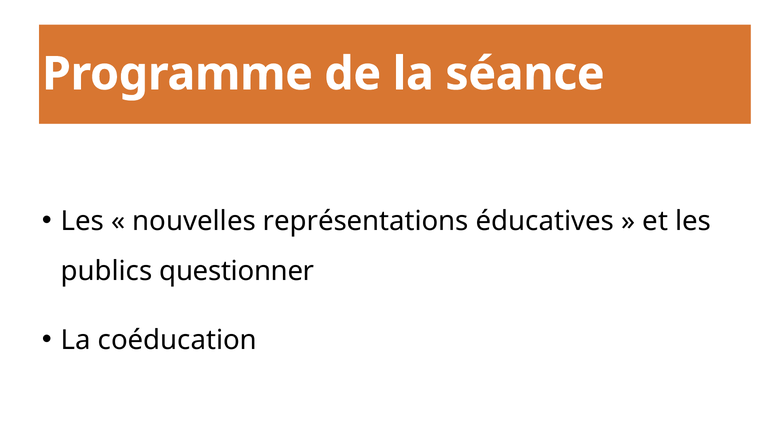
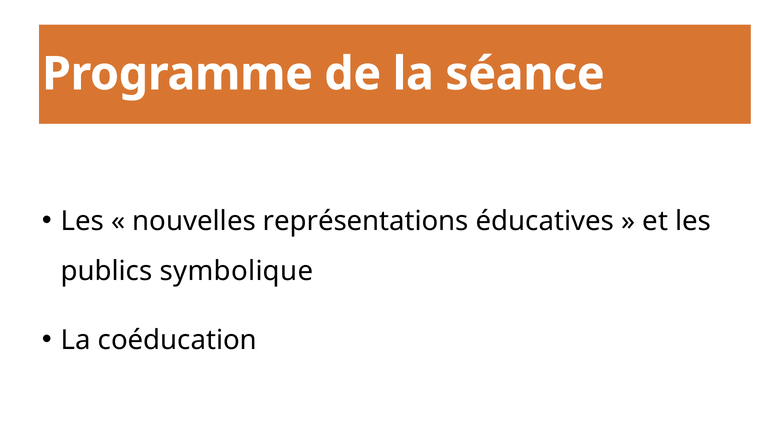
questionner: questionner -> symbolique
